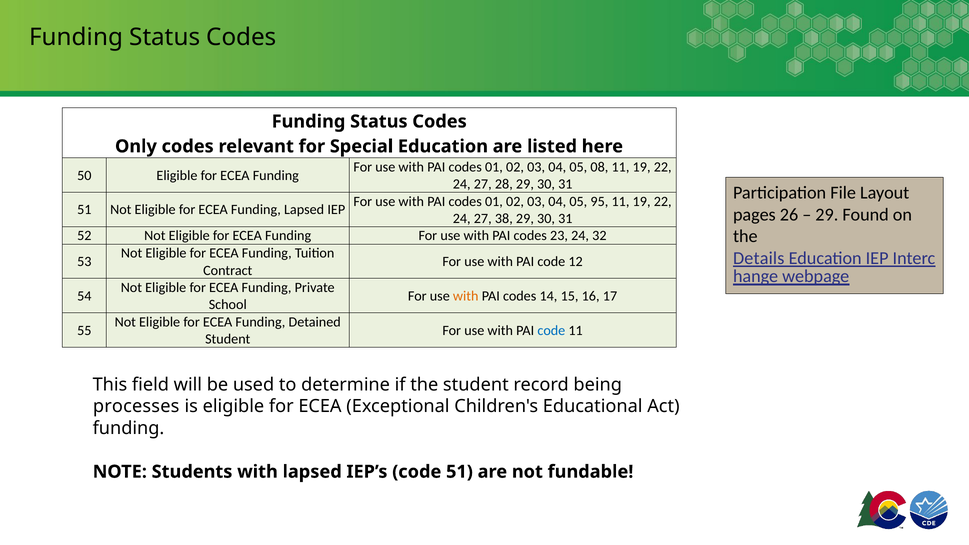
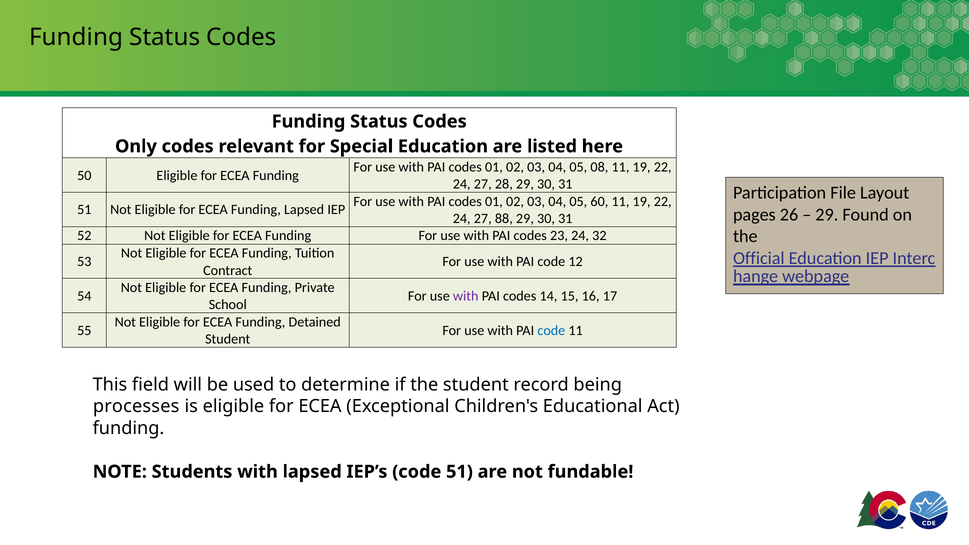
95: 95 -> 60
38: 38 -> 88
Details: Details -> Official
with at (466, 296) colour: orange -> purple
